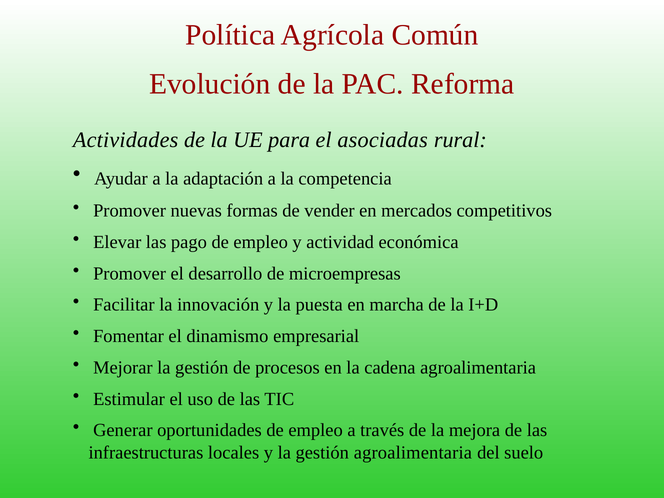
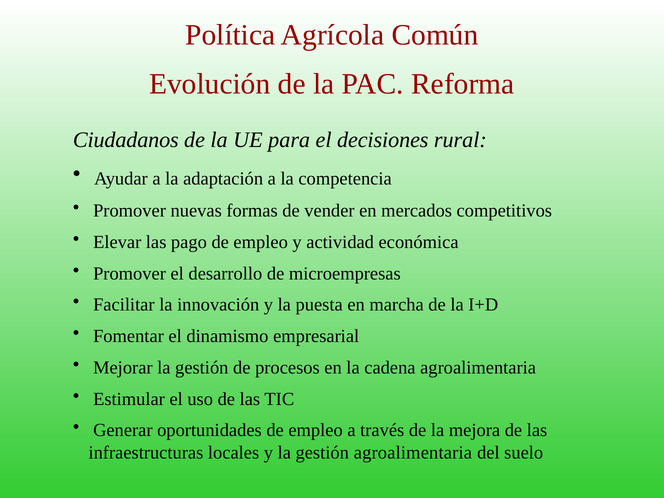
Actividades: Actividades -> Ciudadanos
asociadas: asociadas -> decisiones
